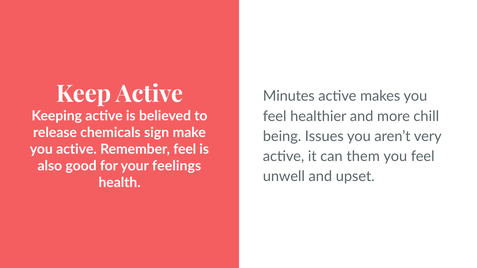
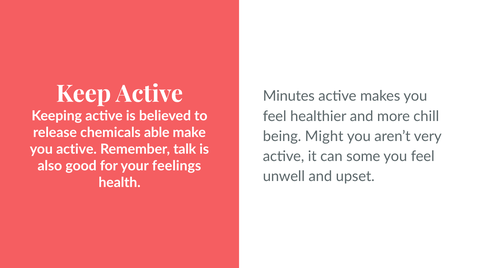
sign: sign -> able
Issues: Issues -> Might
Remember feel: feel -> talk
them: them -> some
